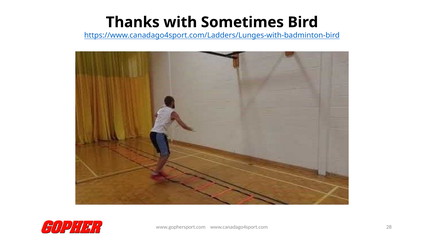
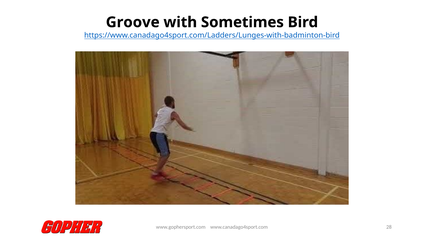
Thanks: Thanks -> Groove
